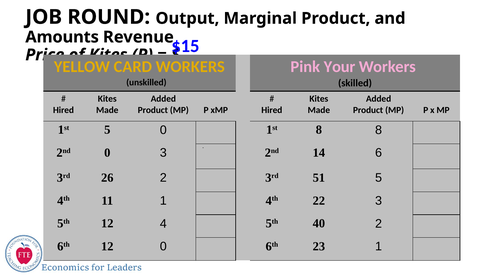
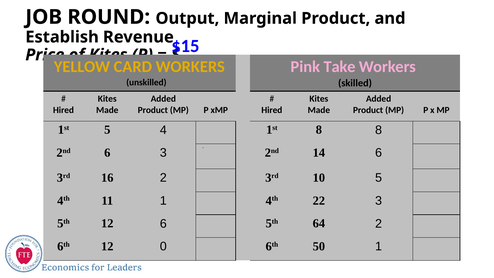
Amounts: Amounts -> Establish
Your: Your -> Take
5 0: 0 -> 4
2nd 0: 0 -> 6
26: 26 -> 16
51: 51 -> 10
12 4: 4 -> 6
40: 40 -> 64
23: 23 -> 50
